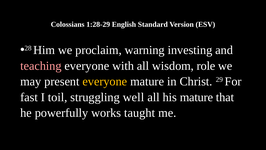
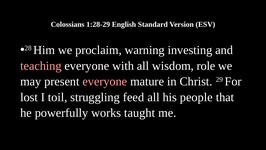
everyone at (105, 81) colour: yellow -> pink
fast: fast -> lost
well: well -> feed
his mature: mature -> people
